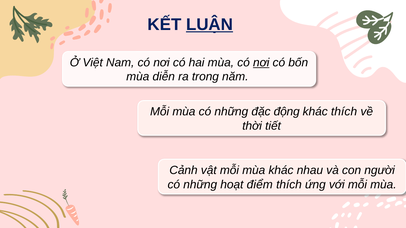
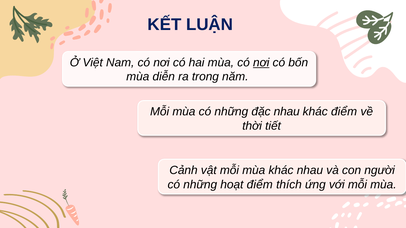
LUẬN underline: present -> none
đặc động: động -> nhau
khác thích: thích -> điểm
